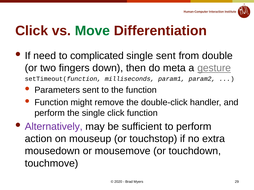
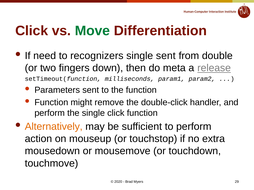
complicated: complicated -> recognizers
gesture: gesture -> release
Alternatively colour: purple -> orange
